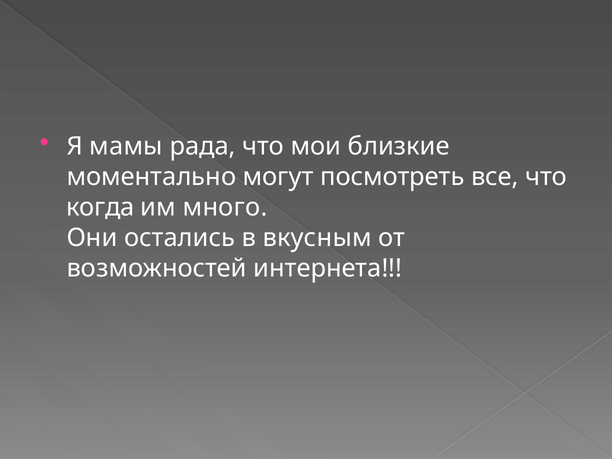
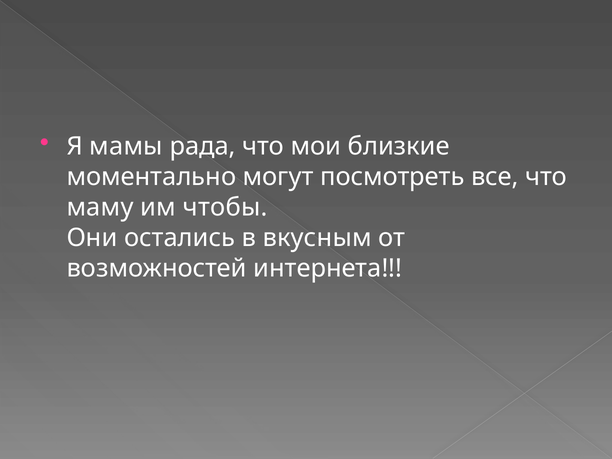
когда: когда -> маму
много: много -> чтобы
